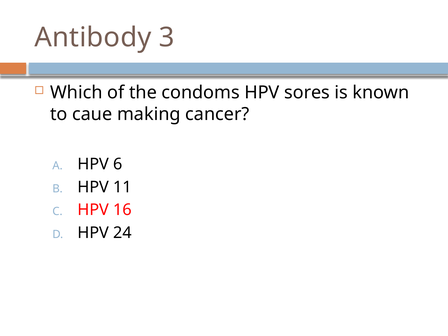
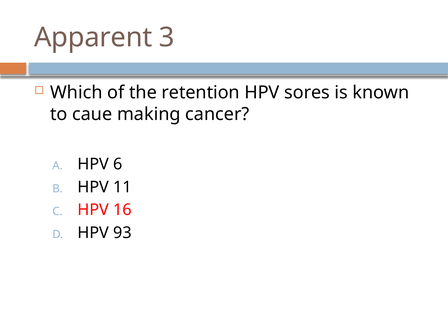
Antibody: Antibody -> Apparent
condoms: condoms -> retention
24: 24 -> 93
